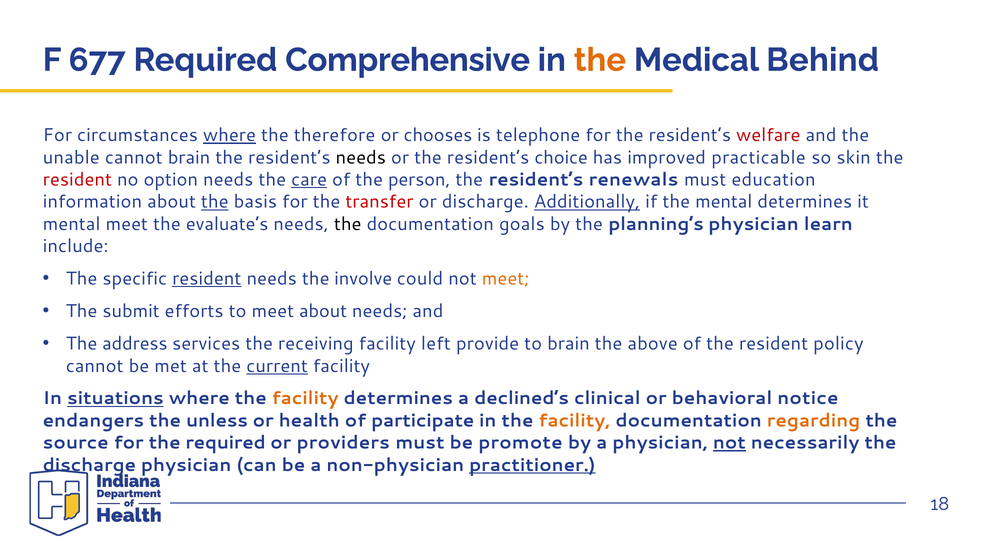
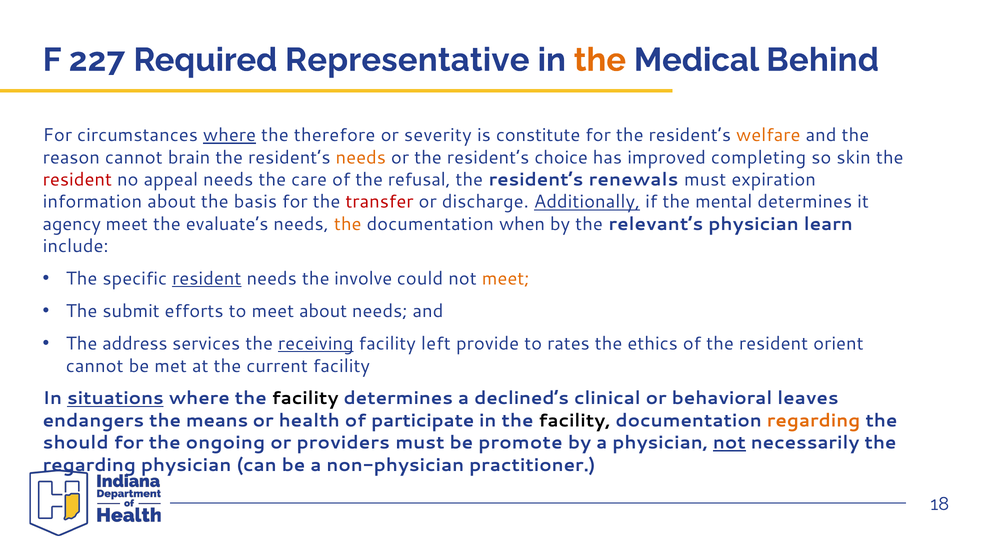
677: 677 -> 227
Comprehensive: Comprehensive -> Representative
chooses: chooses -> severity
telephone: telephone -> constitute
welfare colour: red -> orange
unable: unable -> reason
needs at (361, 157) colour: black -> orange
practicable: practicable -> completing
option: option -> appeal
care underline: present -> none
person: person -> refusal
education: education -> expiration
the at (215, 202) underline: present -> none
mental at (72, 224): mental -> agency
the at (348, 224) colour: black -> orange
goals: goals -> when
planning’s: planning’s -> relevant’s
receiving underline: none -> present
to brain: brain -> rates
above: above -> ethics
policy: policy -> orient
current underline: present -> none
facility at (305, 398) colour: orange -> black
notice: notice -> leaves
unless: unless -> means
facility at (574, 420) colour: orange -> black
source: source -> should
the required: required -> ongoing
discharge at (89, 465): discharge -> regarding
practitioner underline: present -> none
